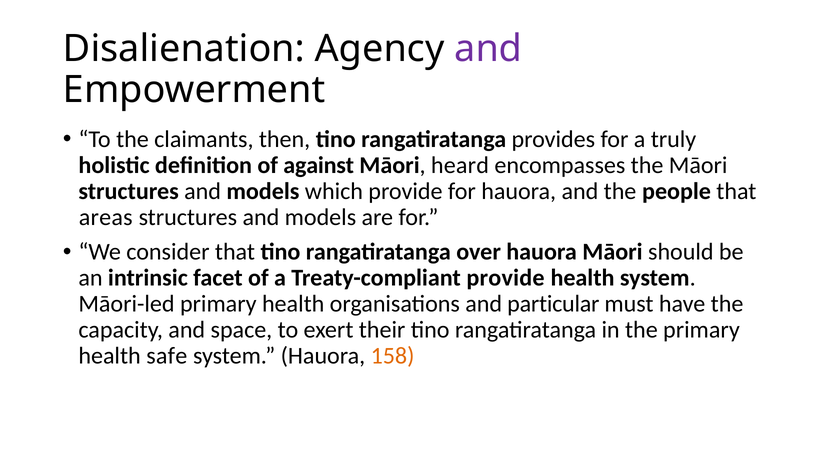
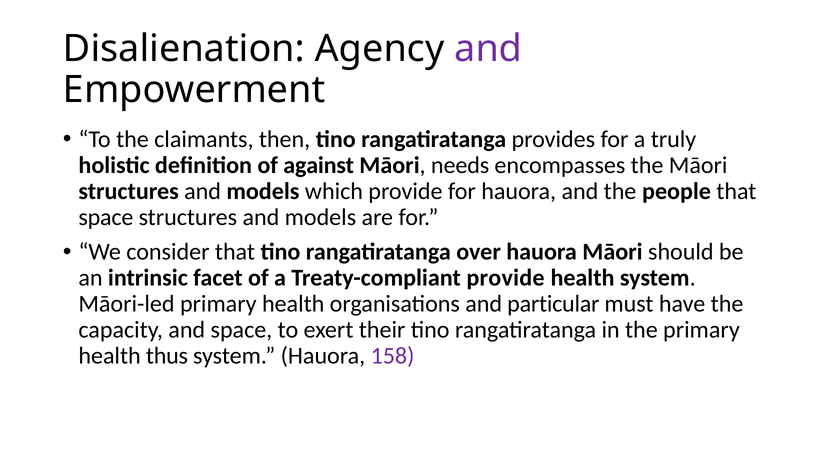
heard: heard -> needs
areas at (106, 218): areas -> space
safe: safe -> thus
158 colour: orange -> purple
